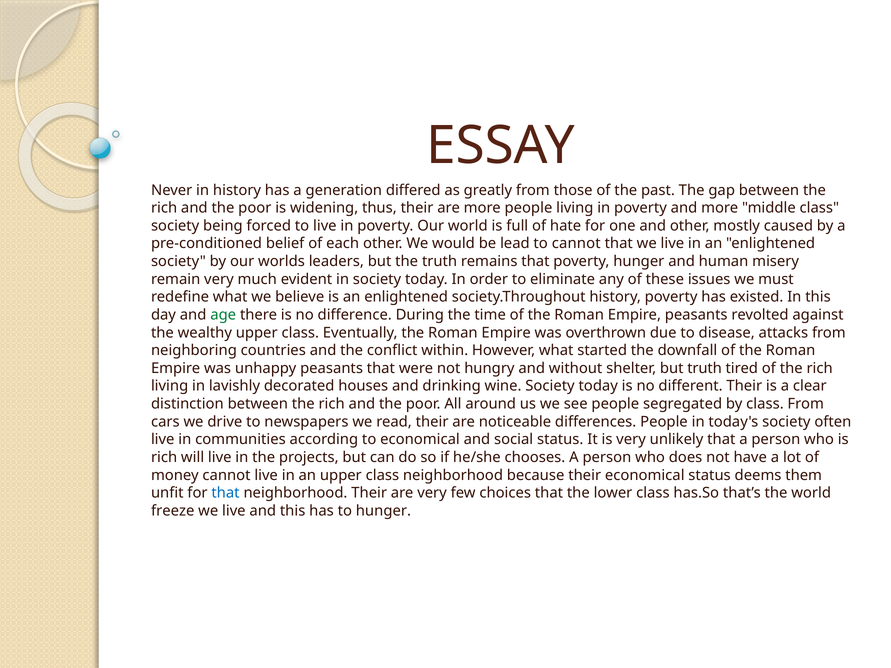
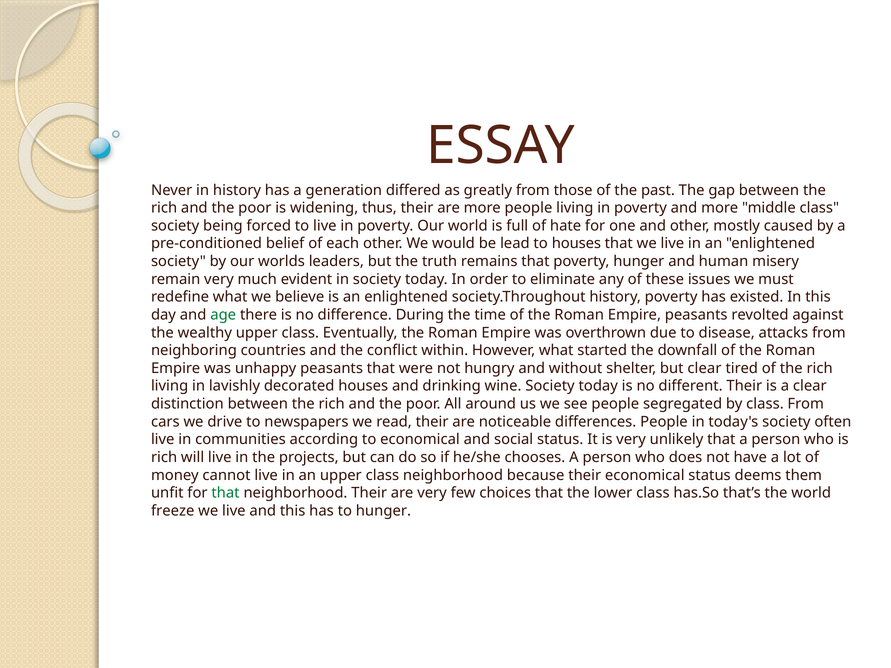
to cannot: cannot -> houses
but truth: truth -> clear
that at (225, 493) colour: blue -> green
